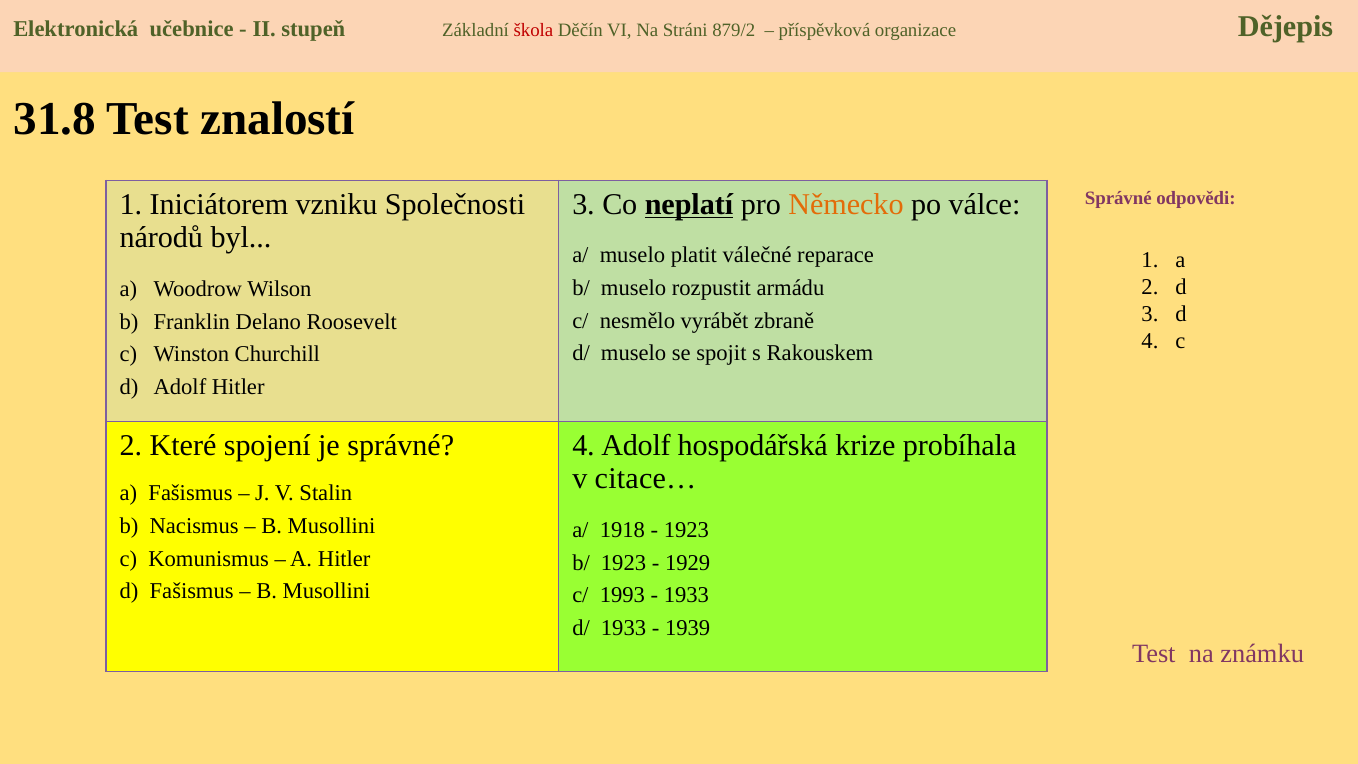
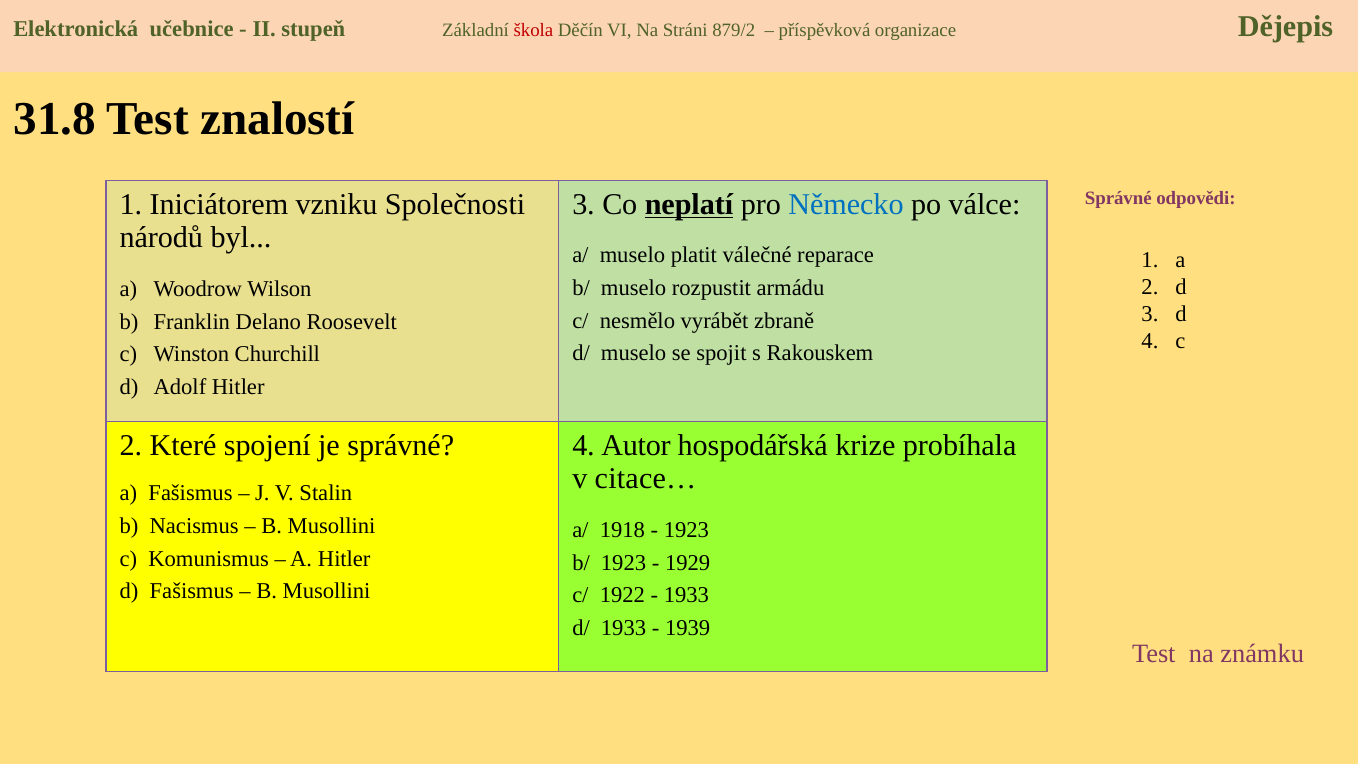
Německo colour: orange -> blue
4 Adolf: Adolf -> Autor
1993: 1993 -> 1922
